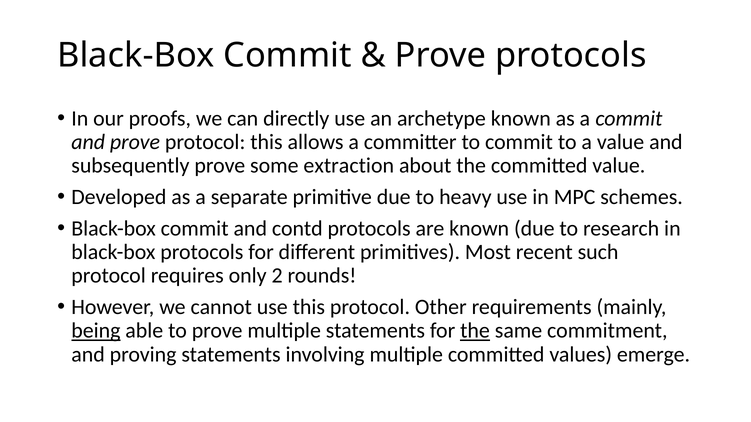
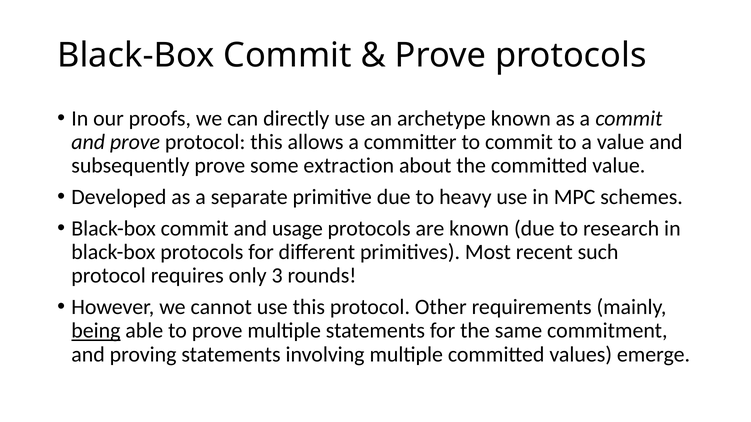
contd: contd -> usage
2: 2 -> 3
the at (475, 331) underline: present -> none
